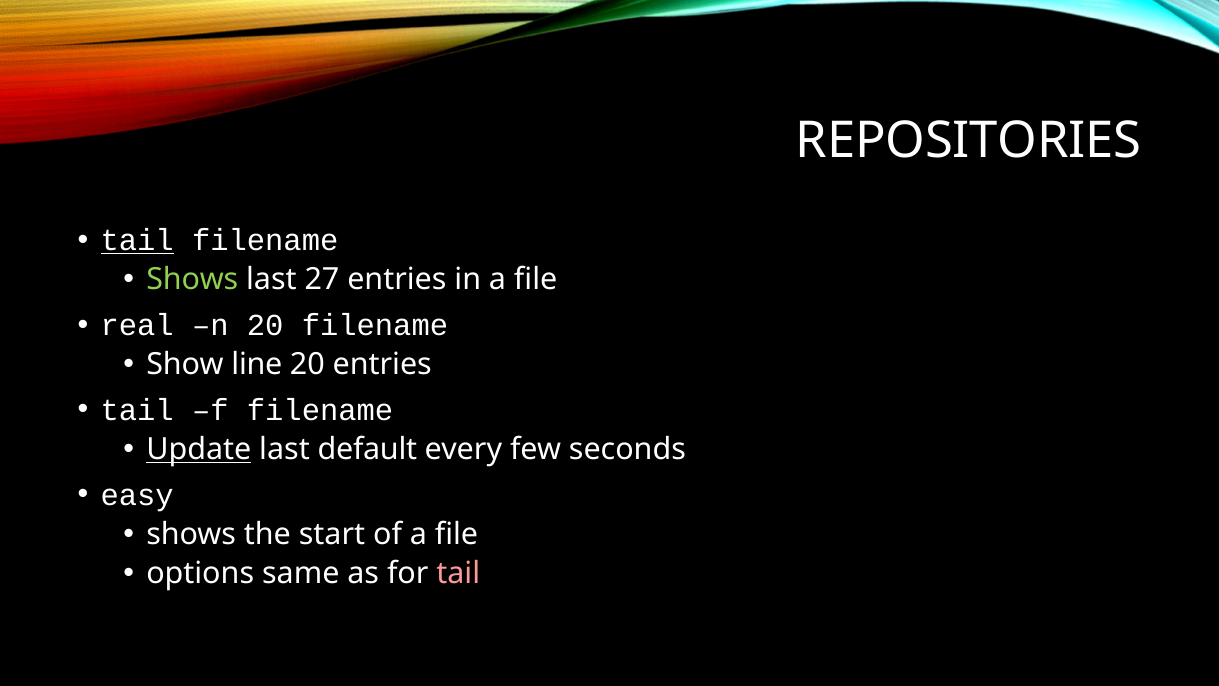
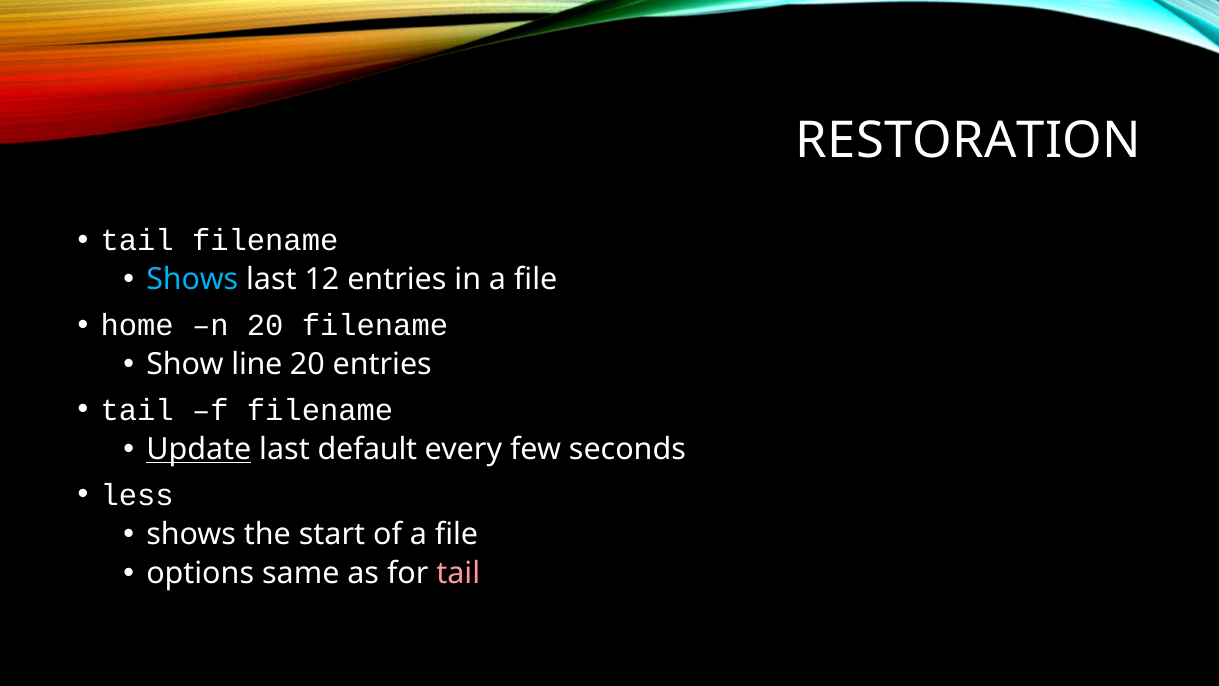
REPOSITORIES: REPOSITORIES -> RESTORATION
tail at (137, 240) underline: present -> none
Shows at (192, 280) colour: light green -> light blue
27: 27 -> 12
real: real -> home
easy: easy -> less
